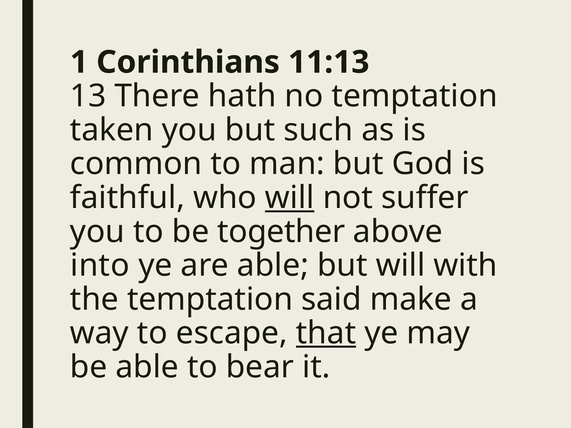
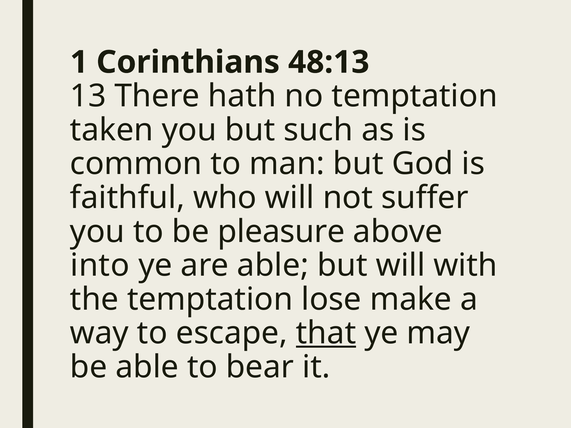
11:13: 11:13 -> 48:13
will at (290, 198) underline: present -> none
together: together -> pleasure
said: said -> lose
